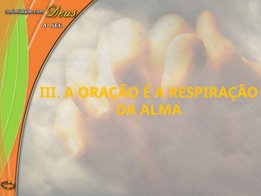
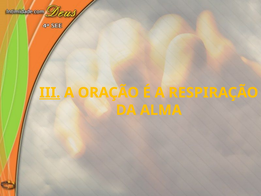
III underline: none -> present
